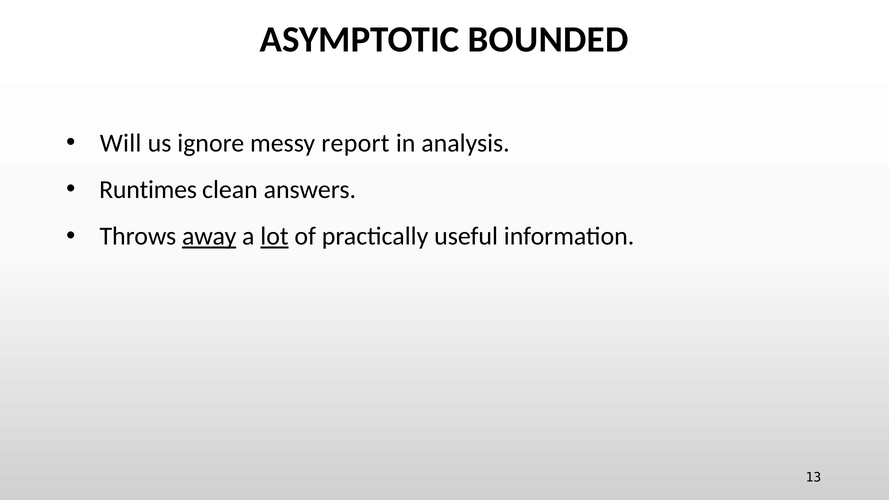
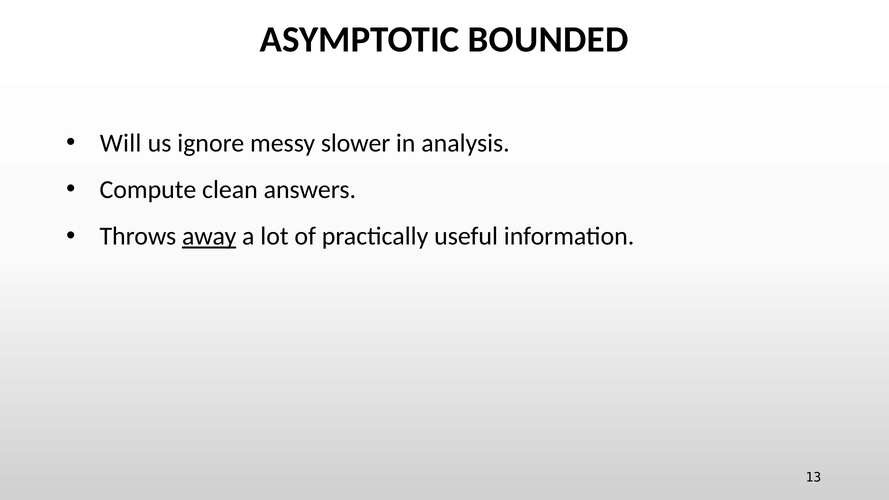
report: report -> slower
Runtimes: Runtimes -> Compute
lot underline: present -> none
